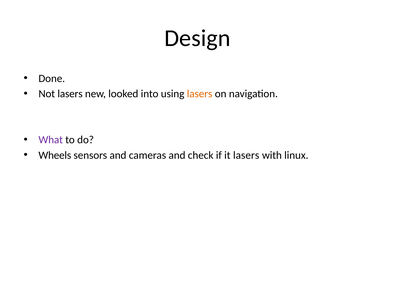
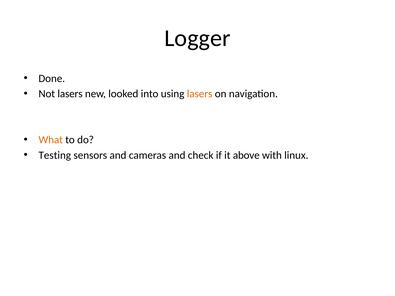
Design: Design -> Logger
What colour: purple -> orange
Wheels: Wheels -> Testing
it lasers: lasers -> above
